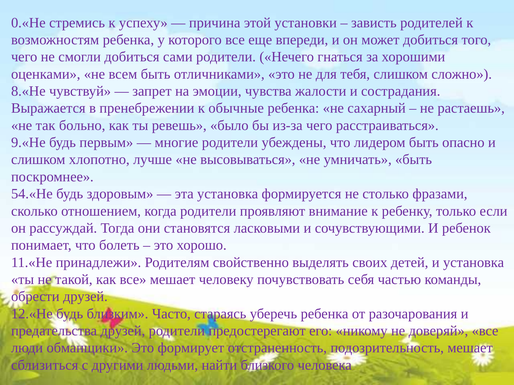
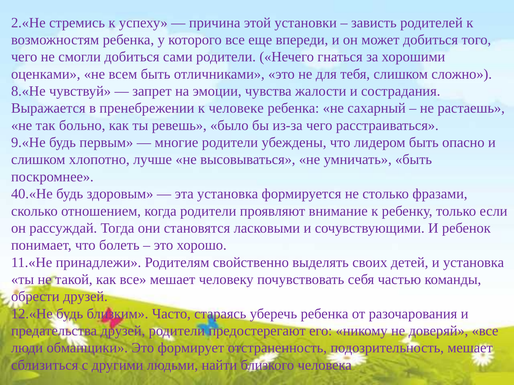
0.«Не: 0.«Не -> 2.«Не
обычные: обычные -> человеке
54.«Не: 54.«Не -> 40.«Не
